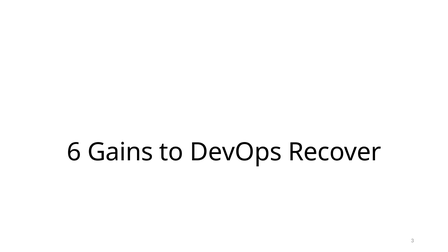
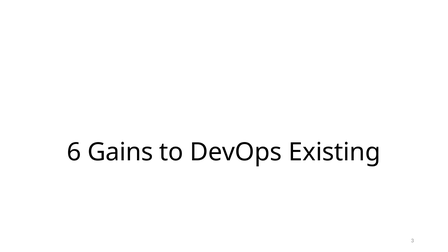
Recover: Recover -> Existing
